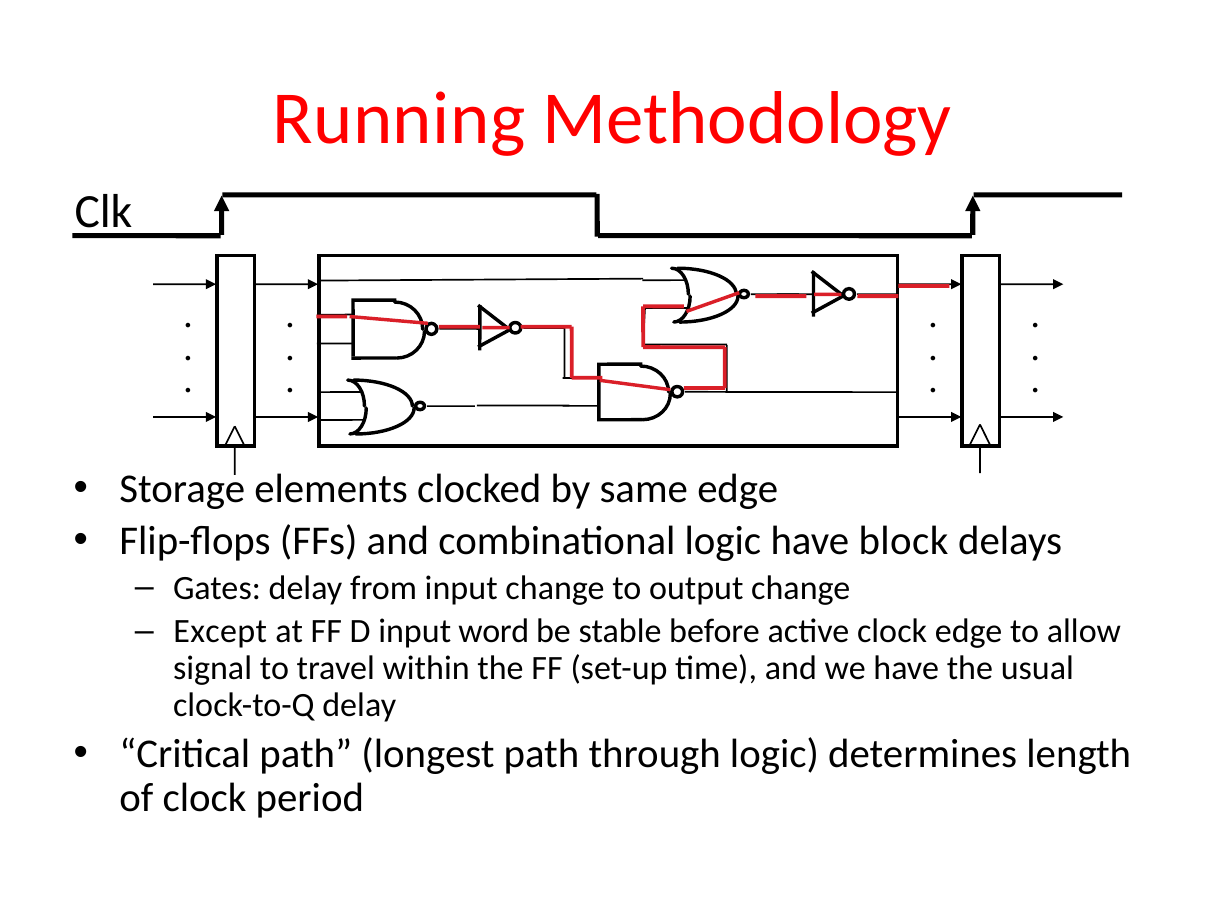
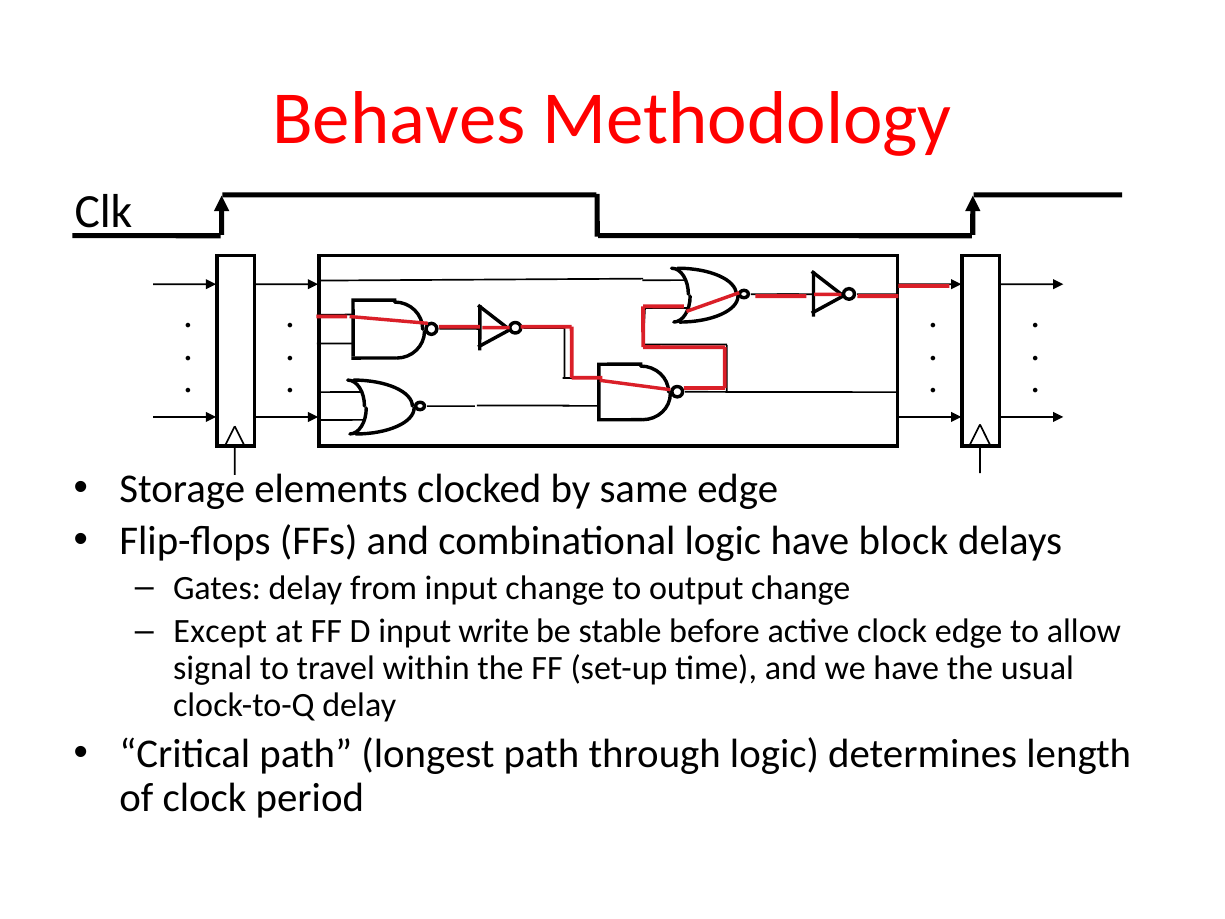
Running: Running -> Behaves
word: word -> write
